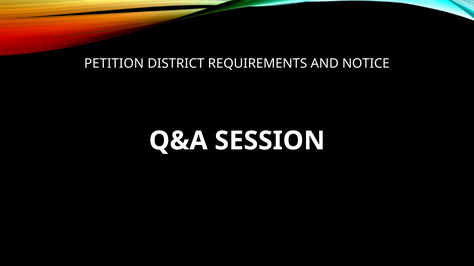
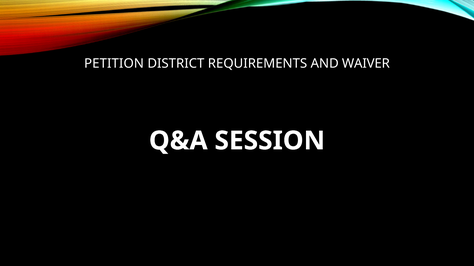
NOTICE: NOTICE -> WAIVER
